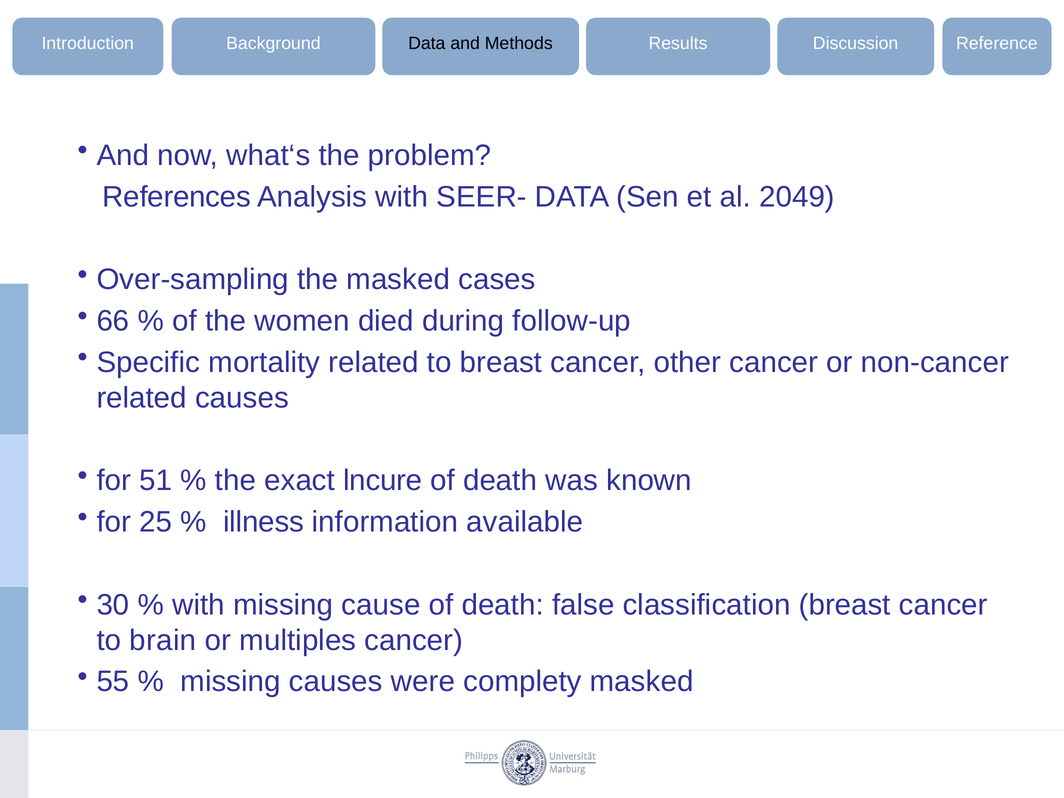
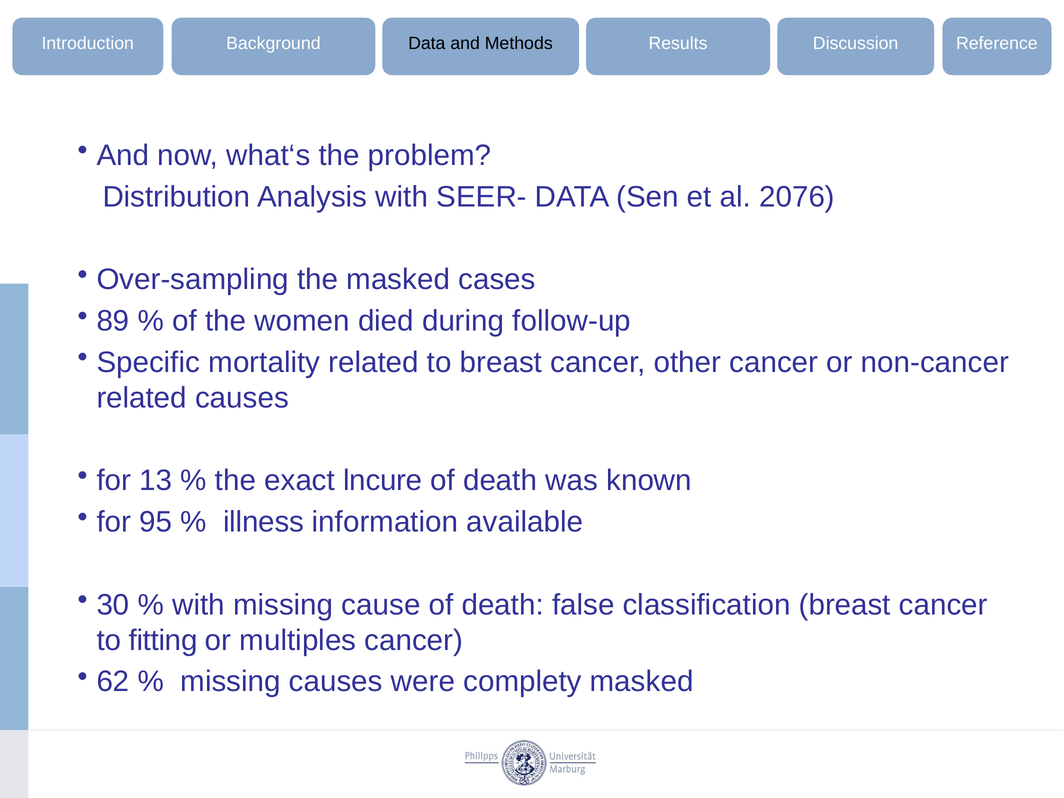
References: References -> Distribution
2049: 2049 -> 2076
66: 66 -> 89
51: 51 -> 13
25: 25 -> 95
brain: brain -> fitting
55: 55 -> 62
